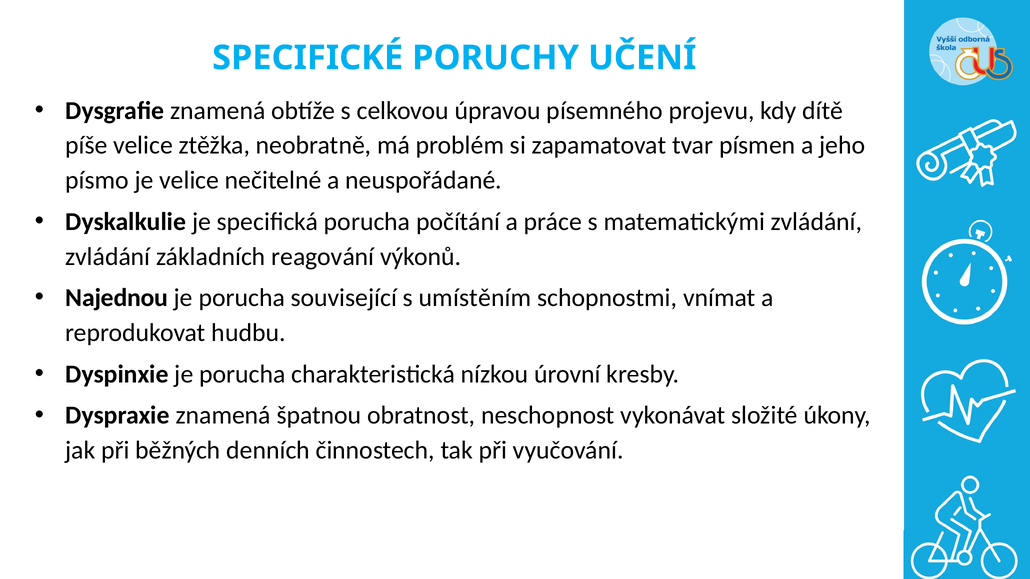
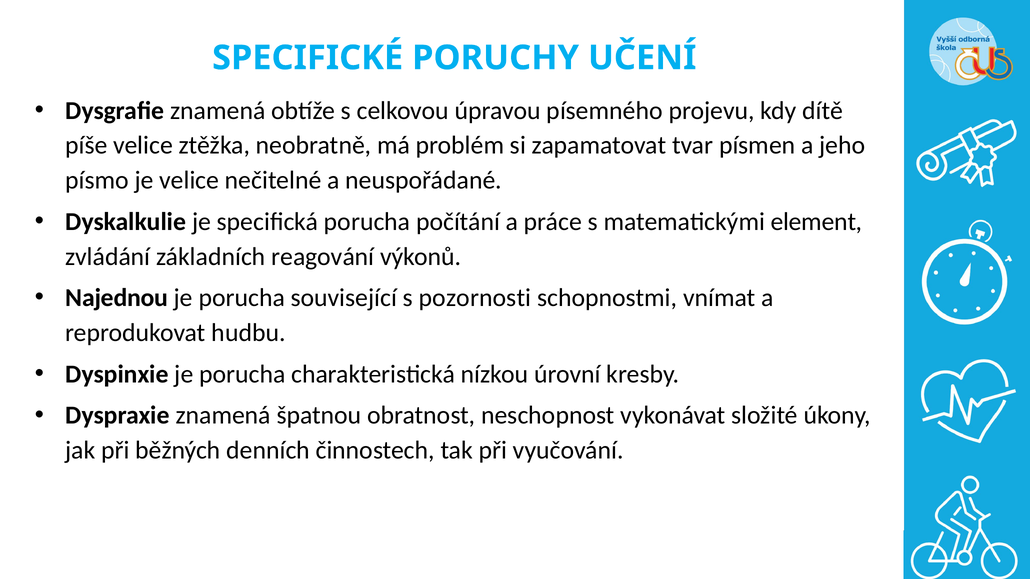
matematickými zvládání: zvládání -> element
umístěním: umístěním -> pozornosti
